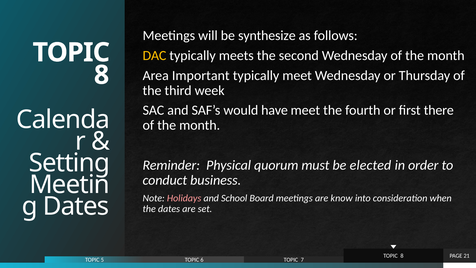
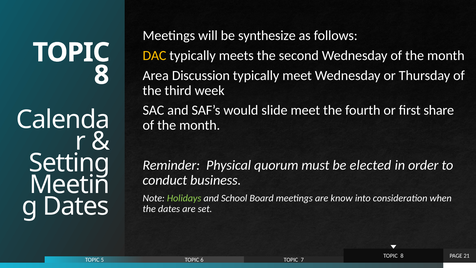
Important: Important -> Discussion
have: have -> slide
there: there -> share
Holidays colour: pink -> light green
